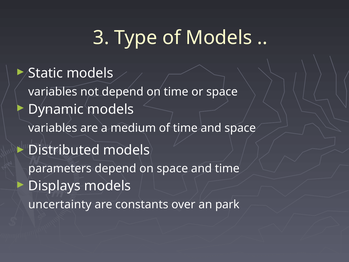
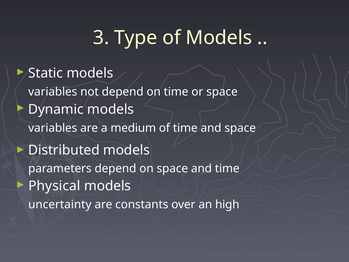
Displays: Displays -> Physical
park: park -> high
